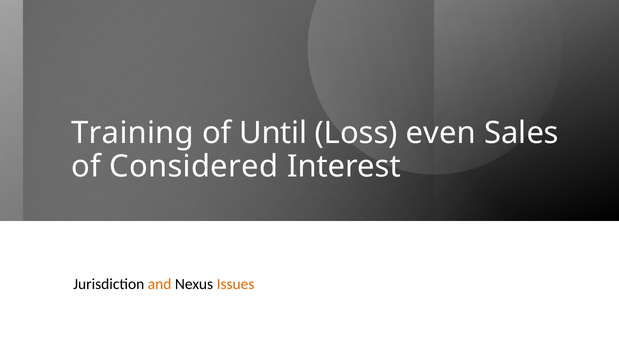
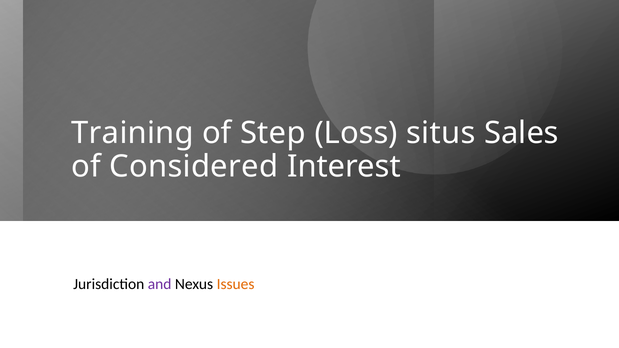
Until: Until -> Step
even: even -> situs
and colour: orange -> purple
